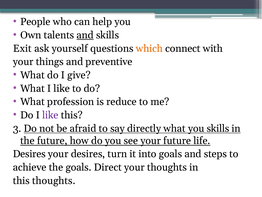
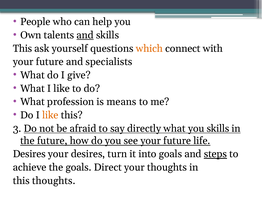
Exit at (22, 48): Exit -> This
things at (50, 62): things -> future
preventive: preventive -> specialists
reduce: reduce -> means
like at (50, 115) colour: purple -> orange
steps underline: none -> present
